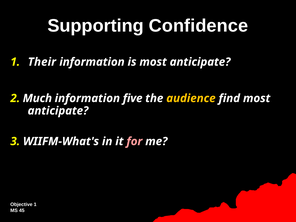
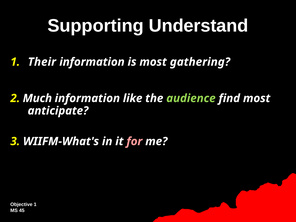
Confidence: Confidence -> Understand
is most anticipate: anticipate -> gathering
five: five -> like
audience colour: yellow -> light green
